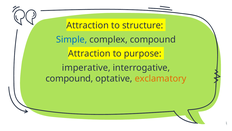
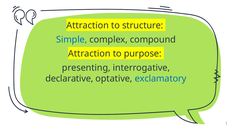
imperative: imperative -> presenting
compound at (69, 78): compound -> declarative
exclamatory colour: orange -> blue
